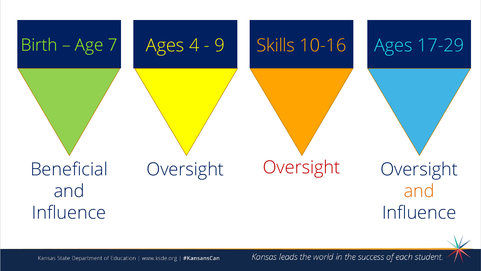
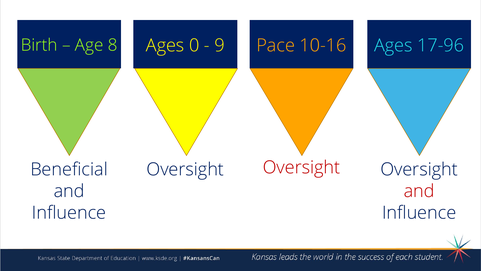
7: 7 -> 8
4: 4 -> 0
Skills: Skills -> Pace
17-29: 17-29 -> 17-96
and at (419, 191) colour: orange -> red
